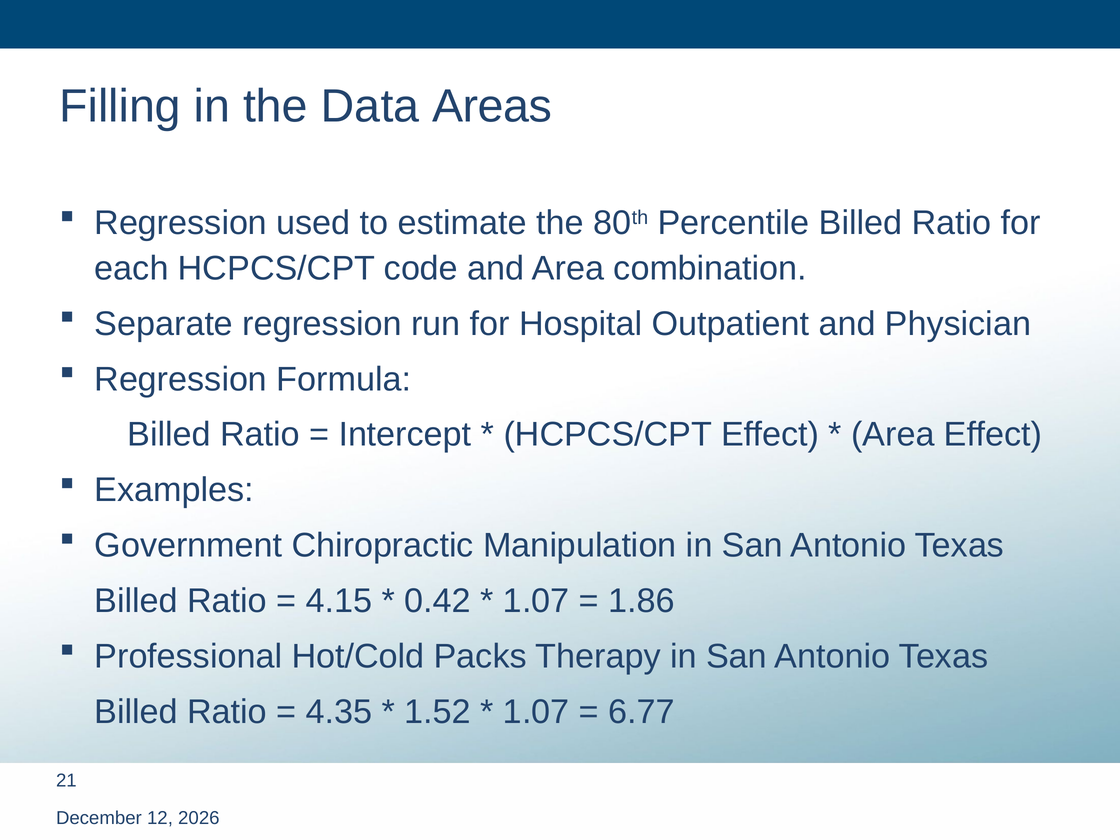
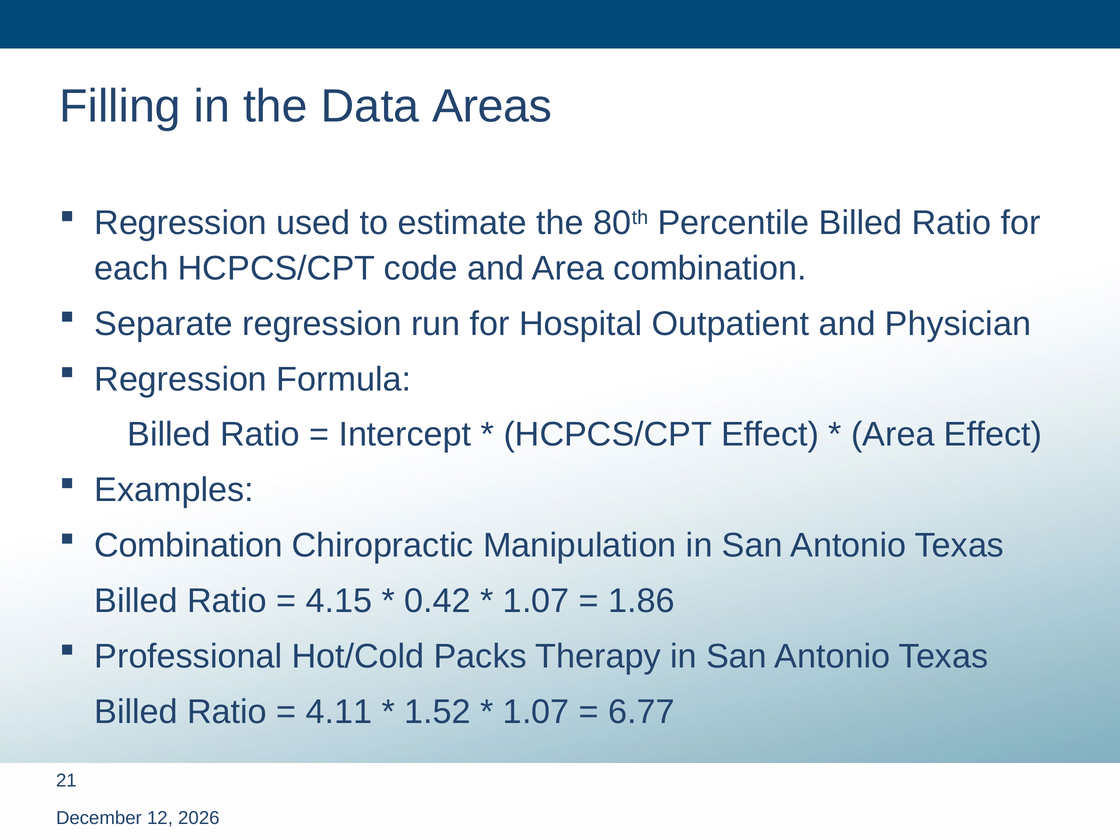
Government at (188, 545): Government -> Combination
4.35: 4.35 -> 4.11
